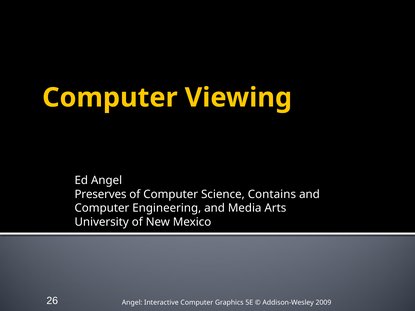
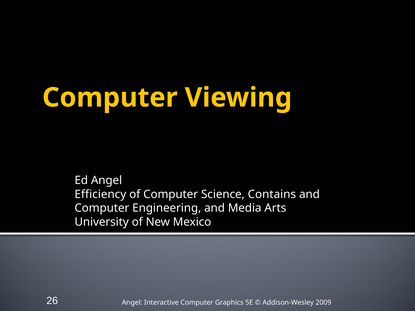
Preserves: Preserves -> Efficiency
